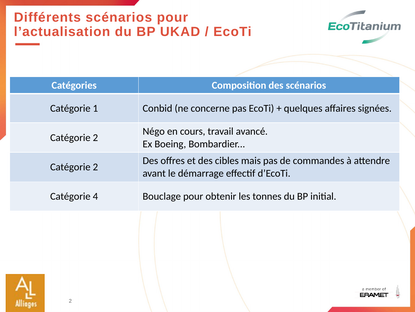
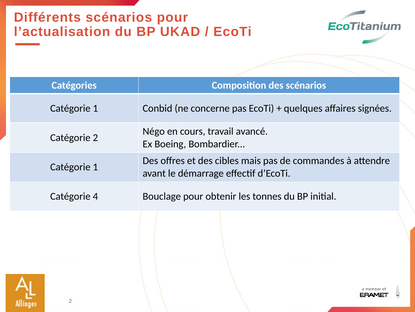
2 at (95, 167): 2 -> 1
